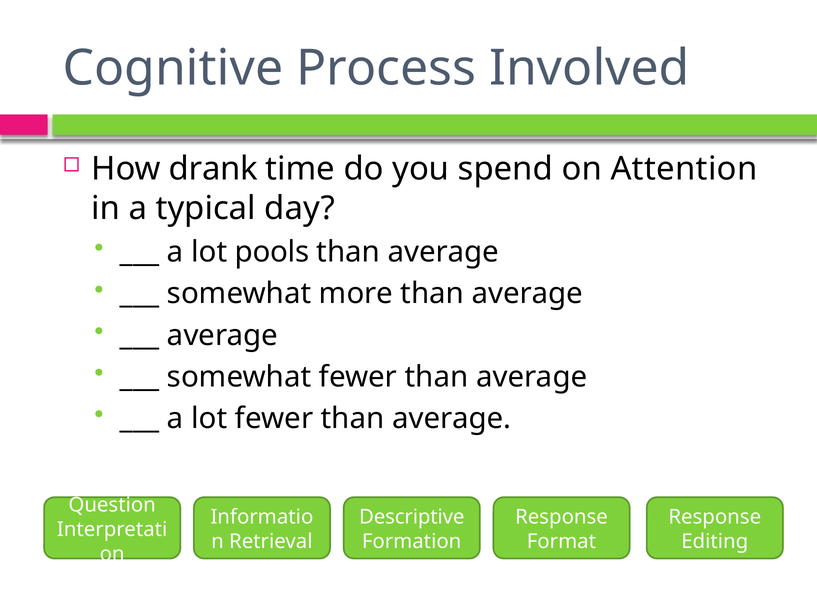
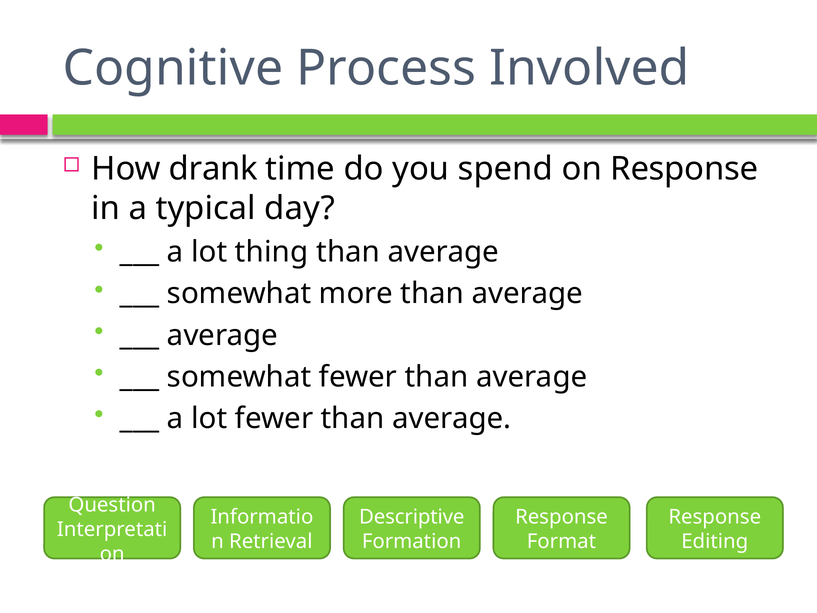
on Attention: Attention -> Response
pools: pools -> thing
